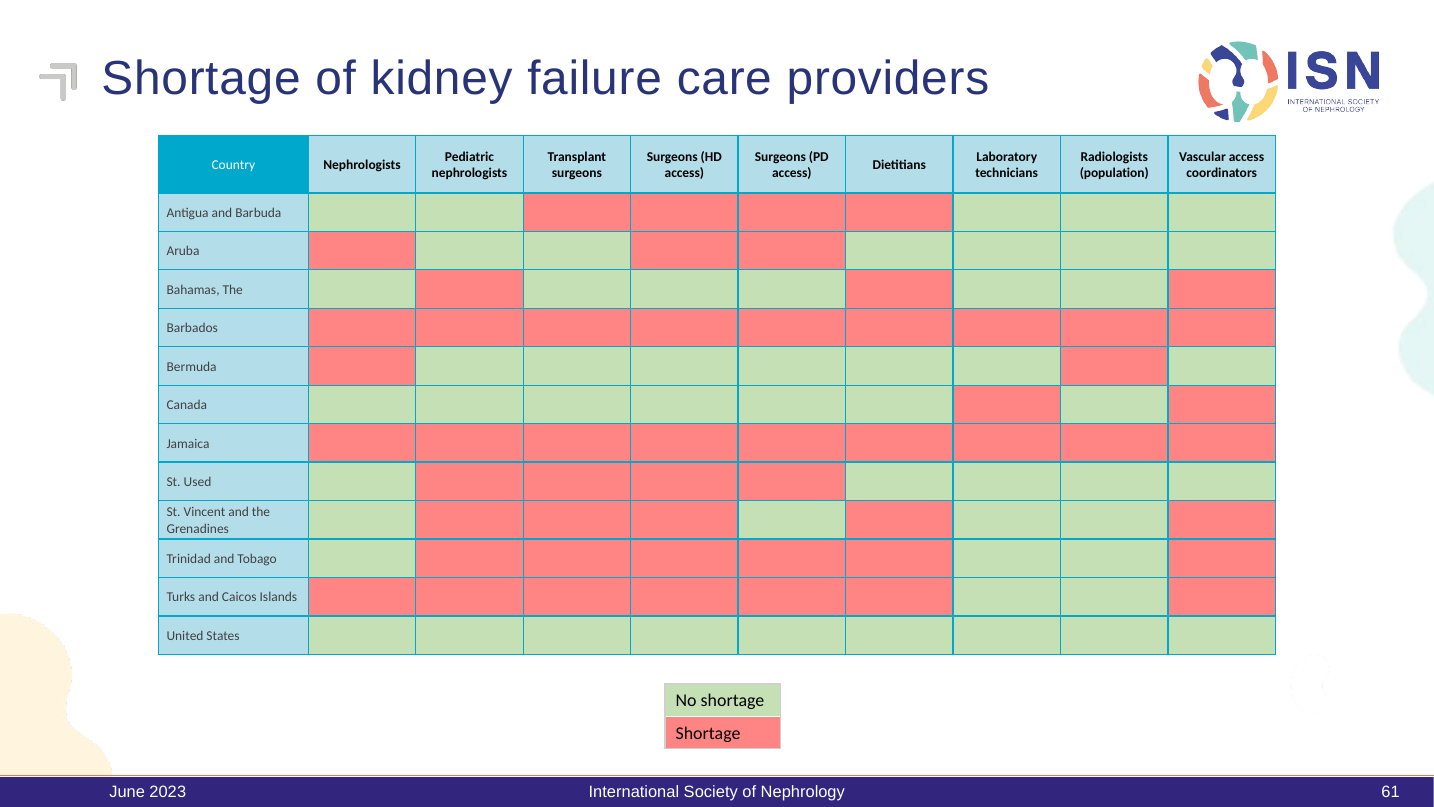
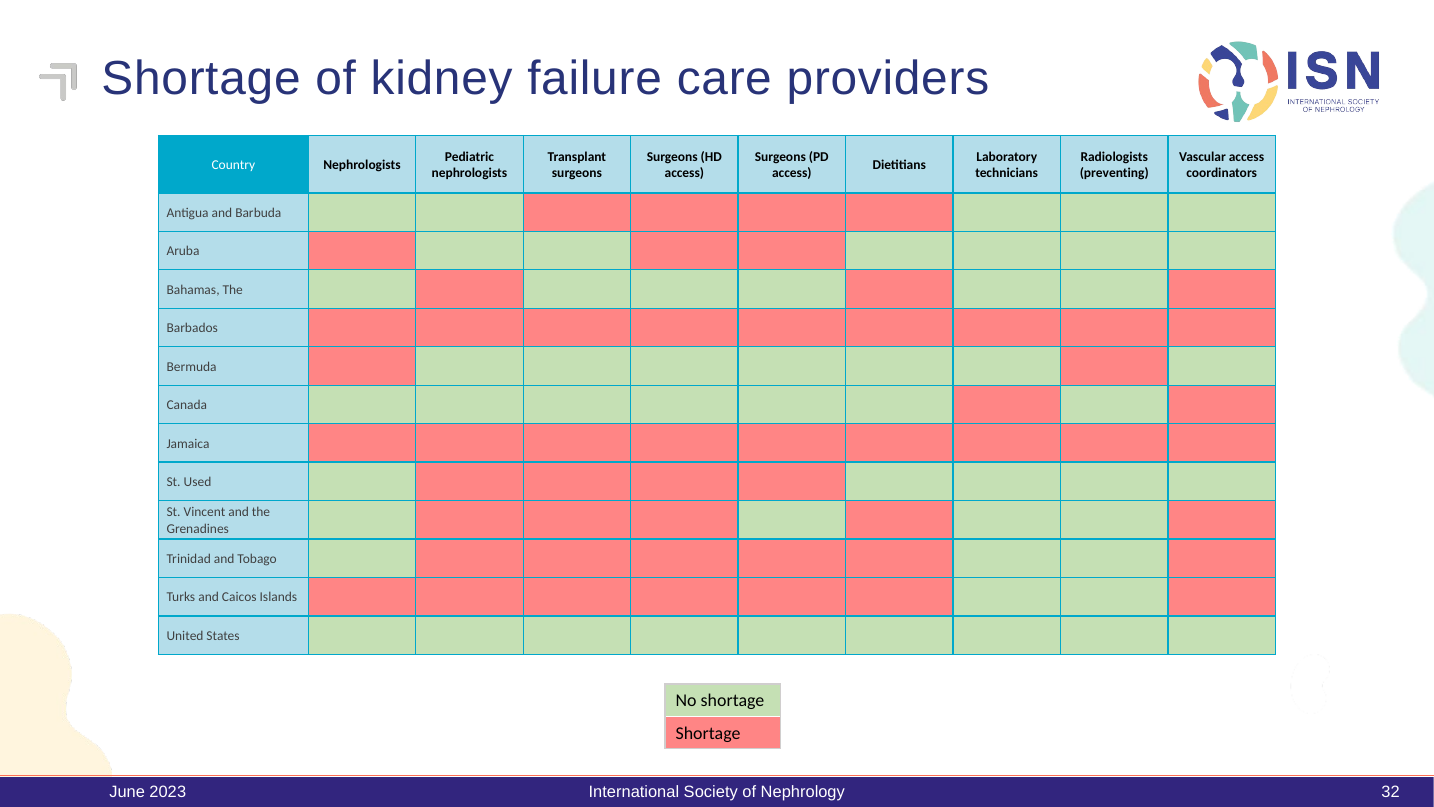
population: population -> preventing
61: 61 -> 32
